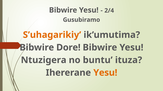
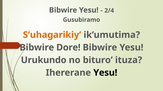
Ntuzigera: Ntuzigera -> Urukundo
buntu: buntu -> bituro
Yesu at (105, 73) colour: orange -> black
